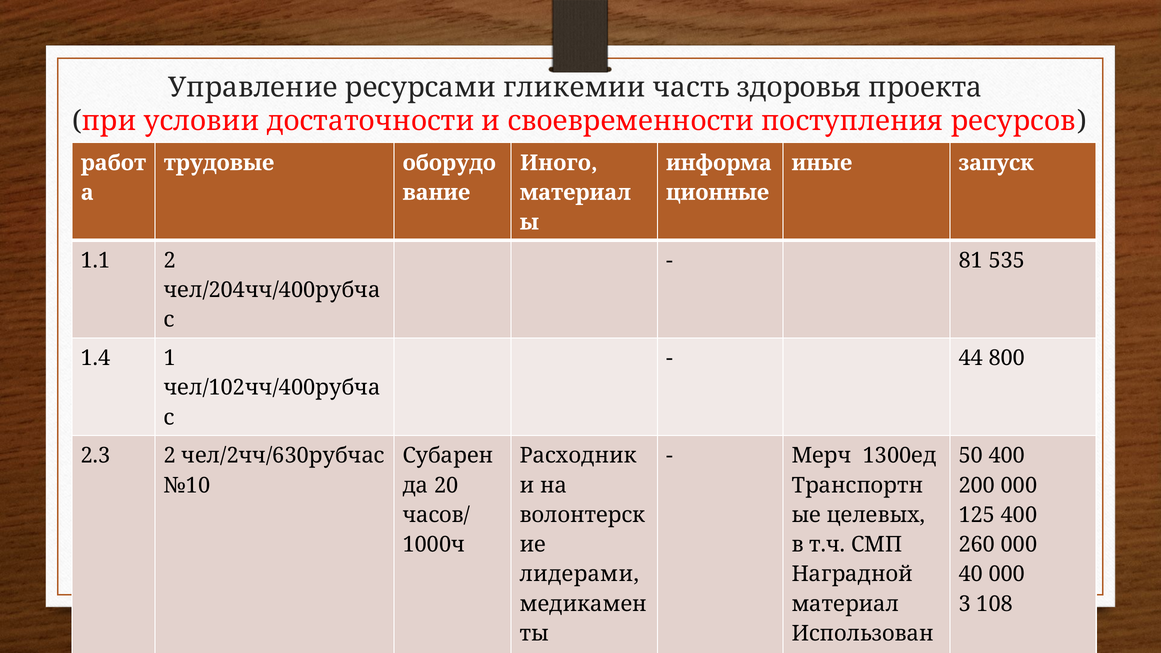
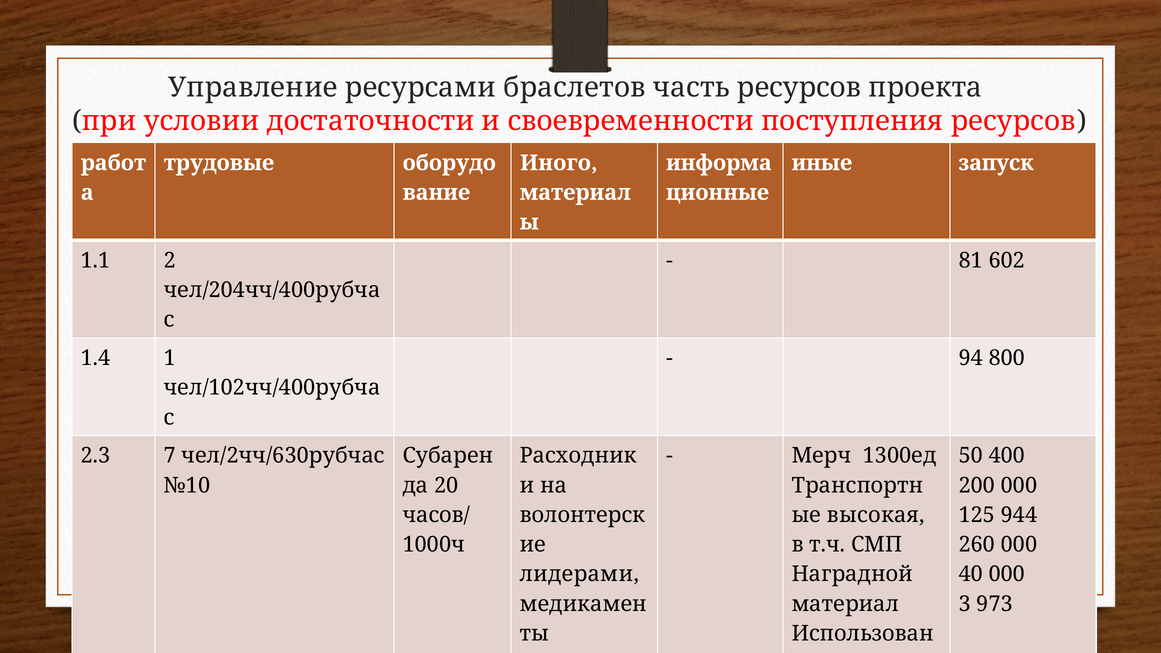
гликемии: гликемии -> браслетов
часть здоровья: здоровья -> ресурсов
535: 535 -> 602
44: 44 -> 94
2.3 2: 2 -> 7
целевых: целевых -> высокая
125 400: 400 -> 944
108: 108 -> 973
